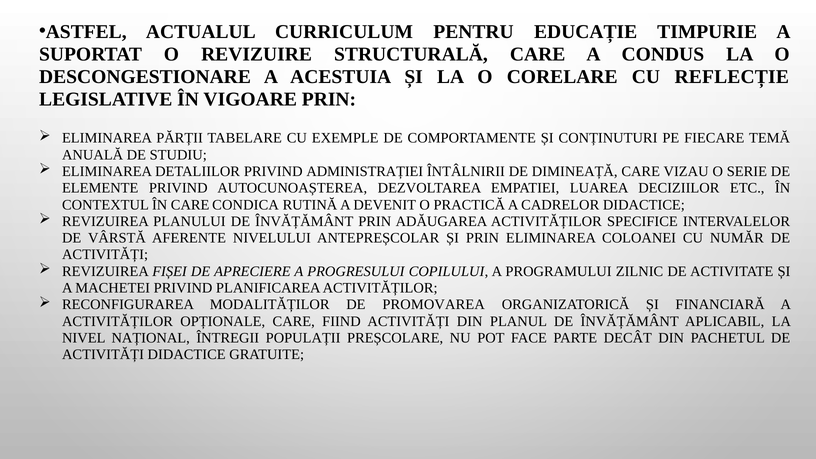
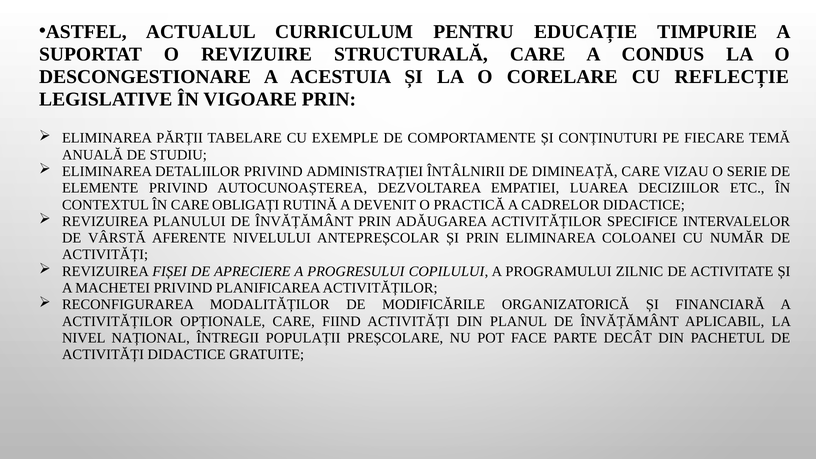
CONDICA: CONDICA -> OBLIGAȚI
PROMOVAREA: PROMOVAREA -> MODIFICĂRILE
